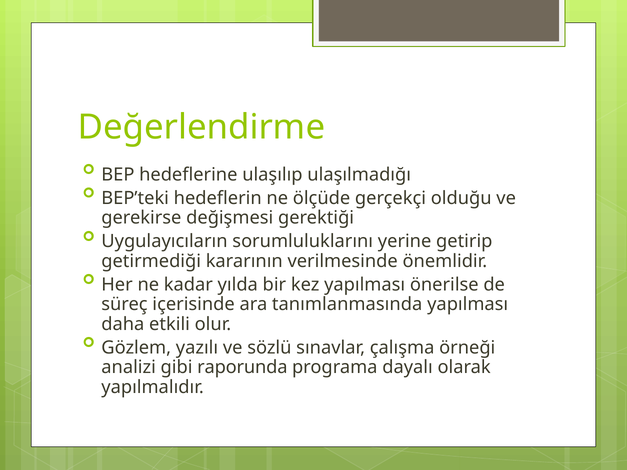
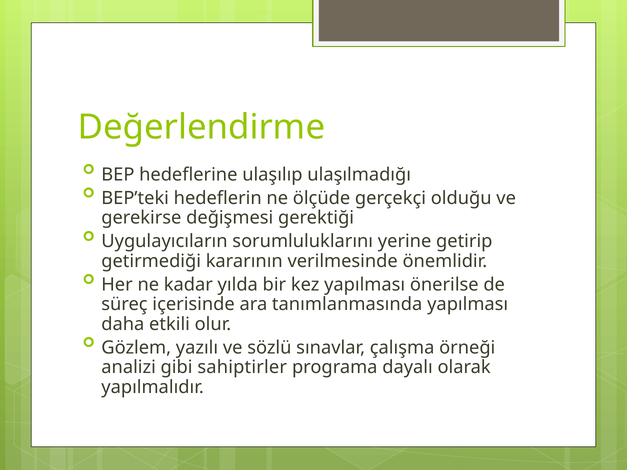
raporunda: raporunda -> sahiptirler
